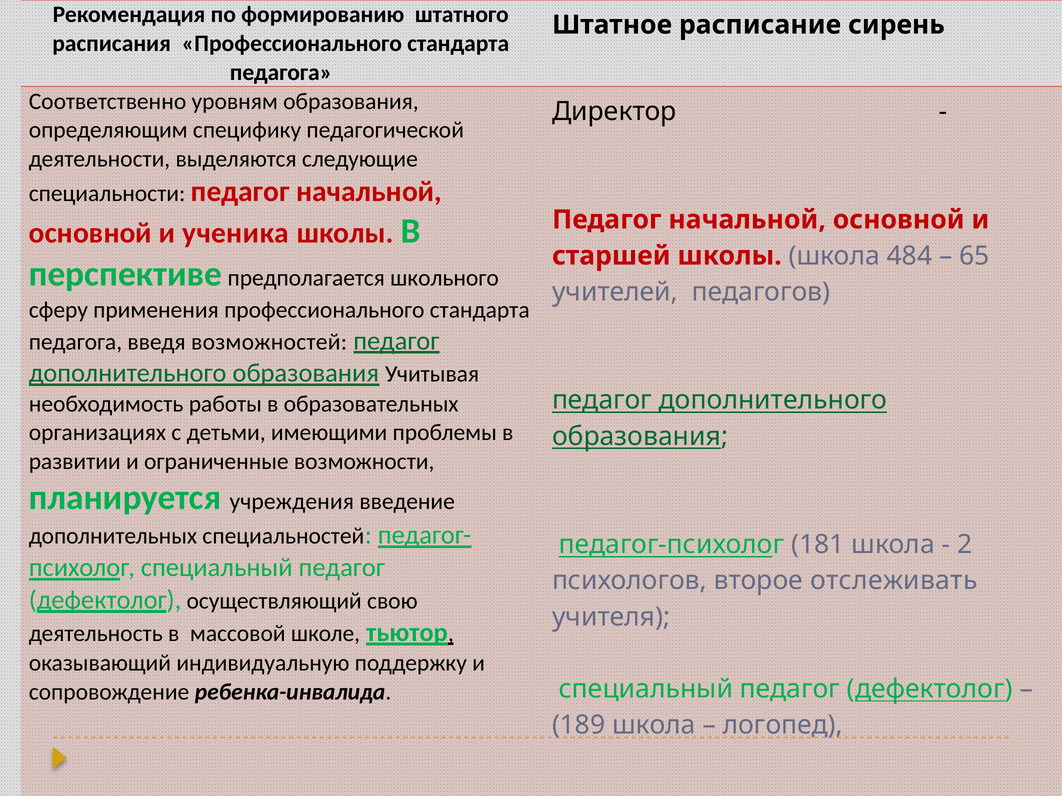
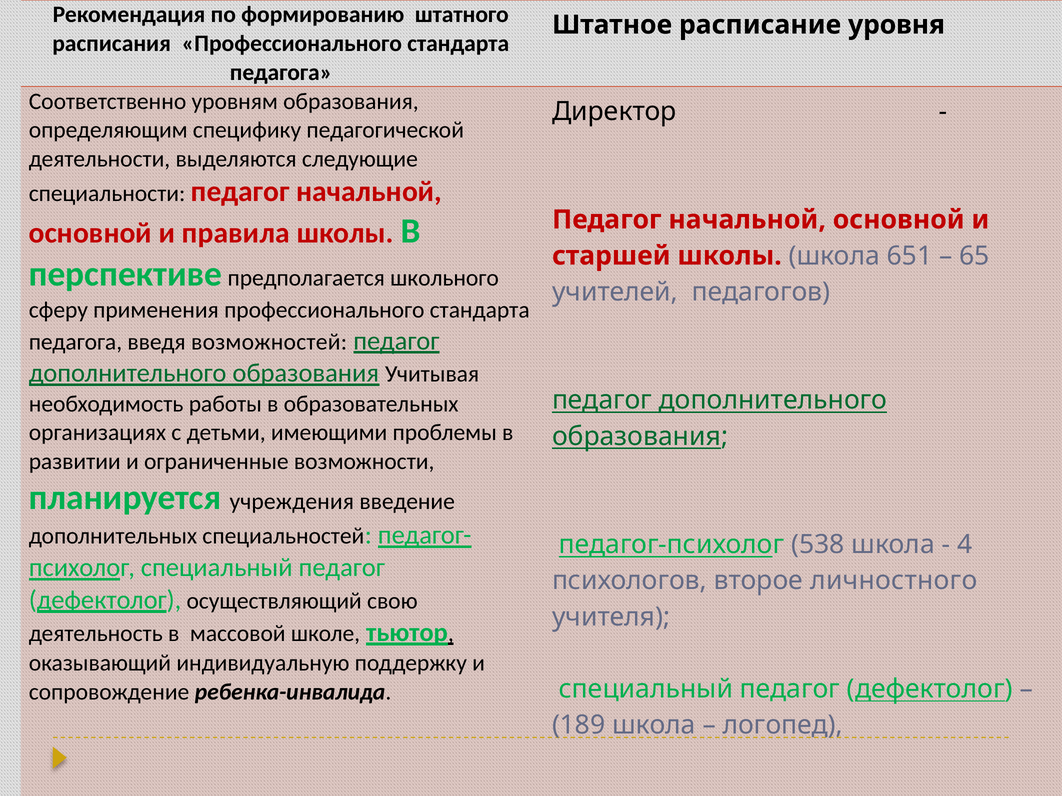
сирень: сирень -> уровня
ученика: ученика -> правила
484: 484 -> 651
181: 181 -> 538
2: 2 -> 4
отслеживать: отслеживать -> личностного
